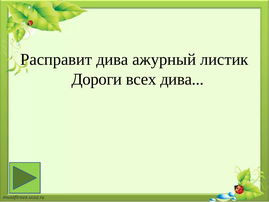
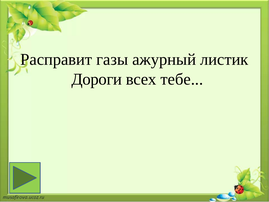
Расправит дива: дива -> газы
всех дива: дива -> тебе
